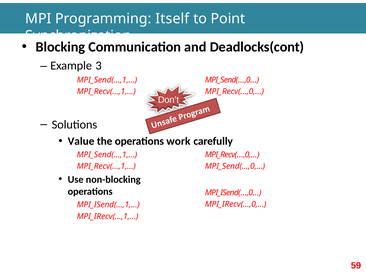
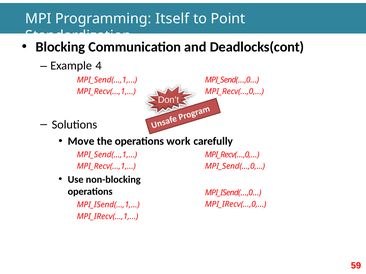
Synchronization: Synchronization -> Standardization
3: 3 -> 4
Value: Value -> Move
